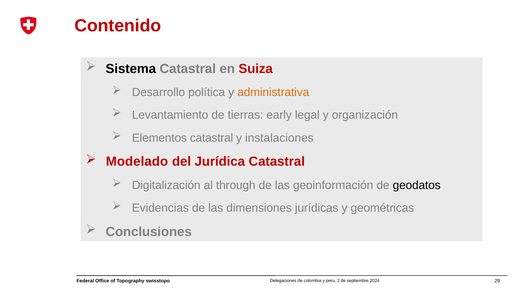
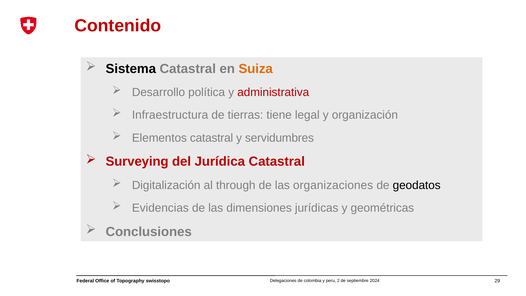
Suiza colour: red -> orange
administrativa colour: orange -> red
Levantamiento: Levantamiento -> Infraestructura
early: early -> tiene
instalaciones: instalaciones -> servidumbres
Modelado: Modelado -> Surveying
geoinformación: geoinformación -> organizaciones
